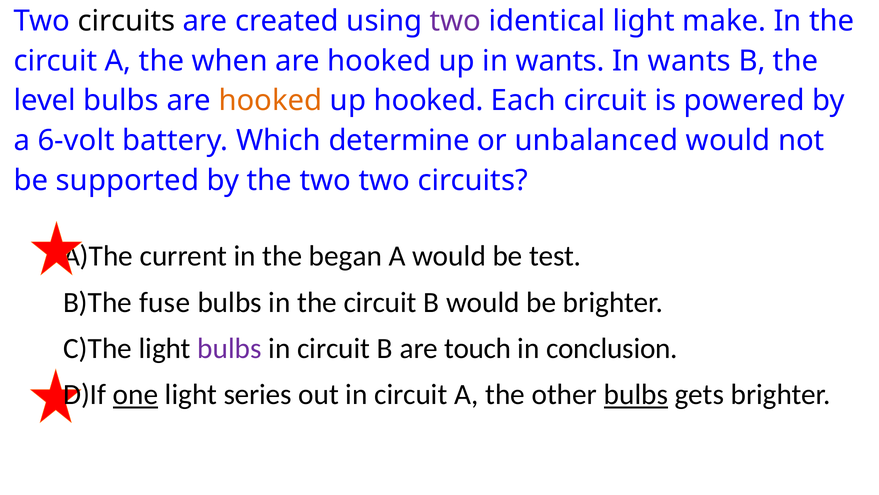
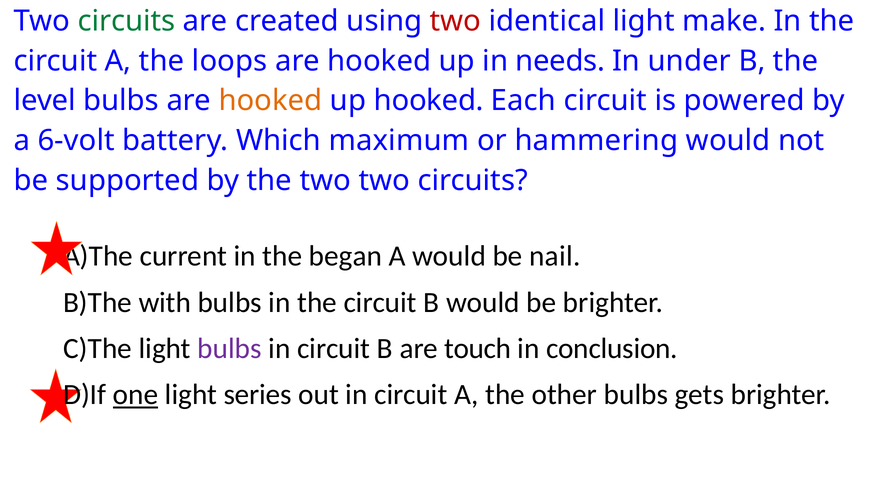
circuits at (127, 21) colour: black -> green
two at (456, 21) colour: purple -> red
when: when -> loops
up in wants: wants -> needs
wants at (689, 61): wants -> under
determine: determine -> maximum
unbalanced: unbalanced -> hammering
test: test -> nail
fuse: fuse -> with
bulbs at (636, 394) underline: present -> none
